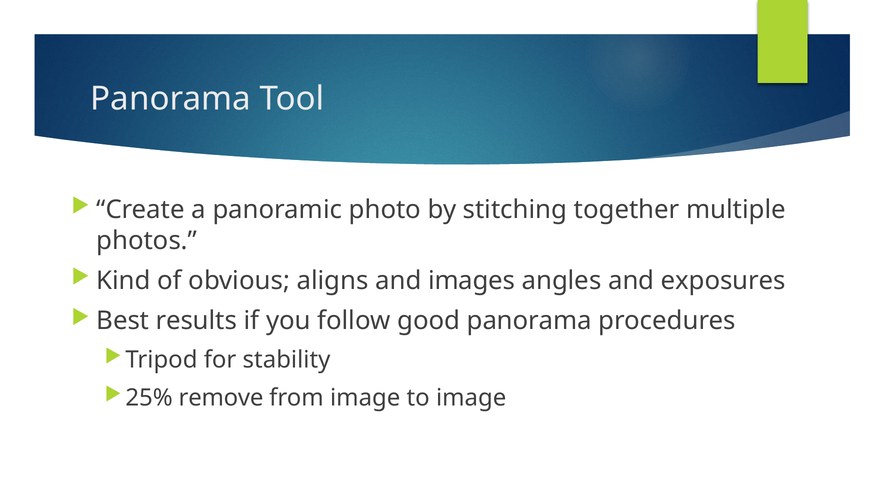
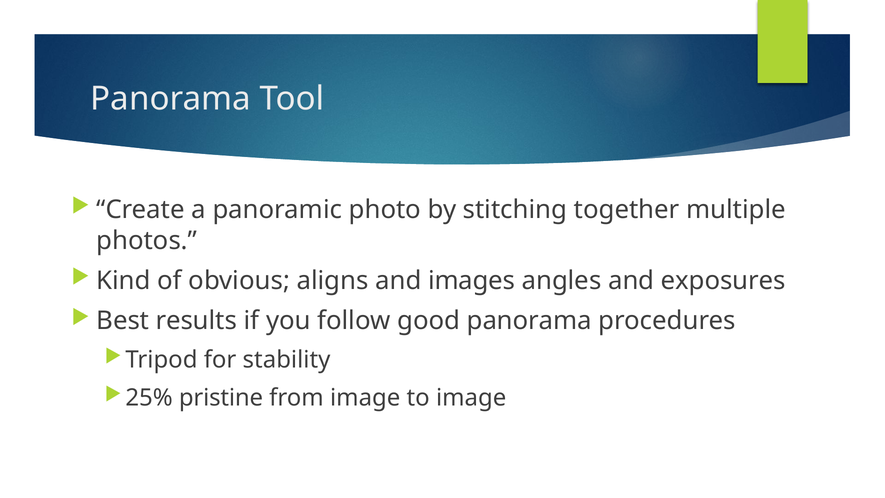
remove: remove -> pristine
